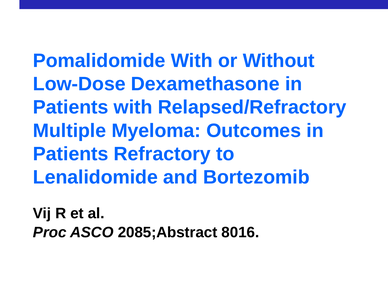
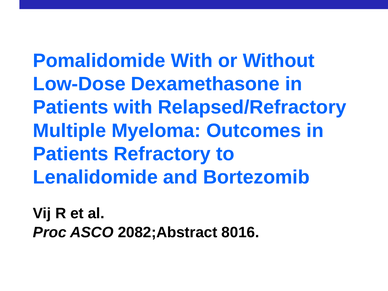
2085;Abstract: 2085;Abstract -> 2082;Abstract
